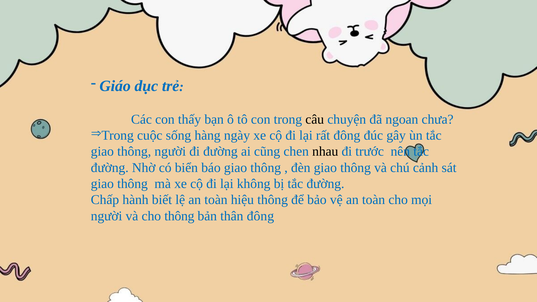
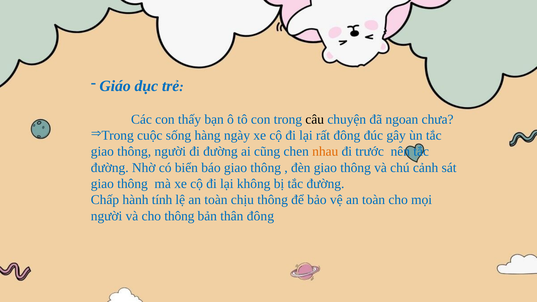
nhau colour: black -> orange
biết: biết -> tính
hiệu: hiệu -> chịu
